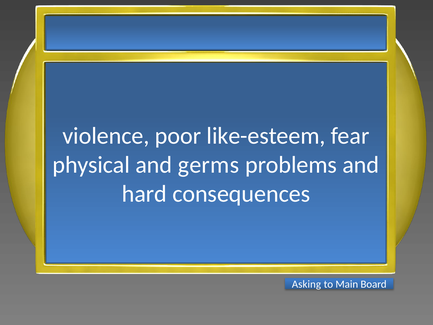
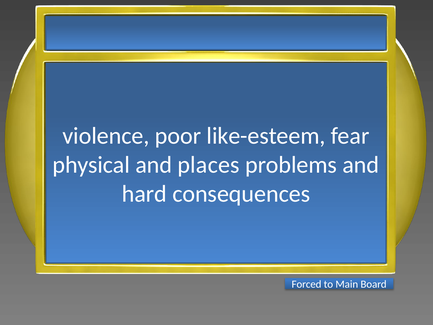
germs: germs -> places
Asking: Asking -> Forced
